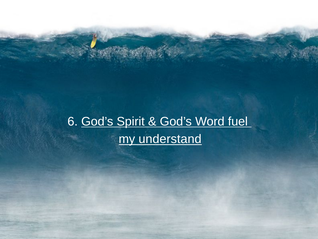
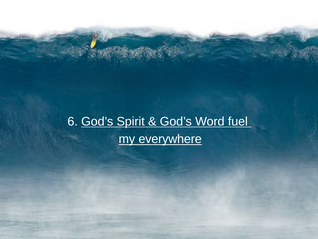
understand: understand -> everywhere
